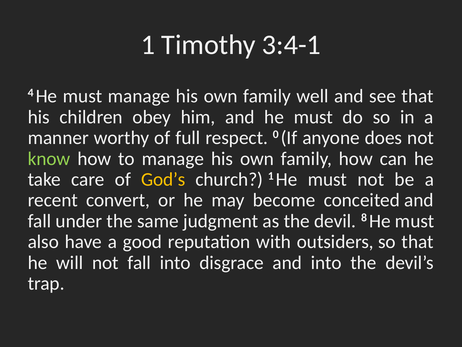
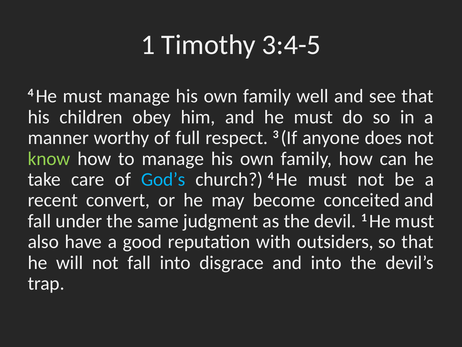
3:4-1: 3:4-1 -> 3:4-5
0: 0 -> 3
God’s colour: yellow -> light blue
church 1: 1 -> 4
devil 8: 8 -> 1
